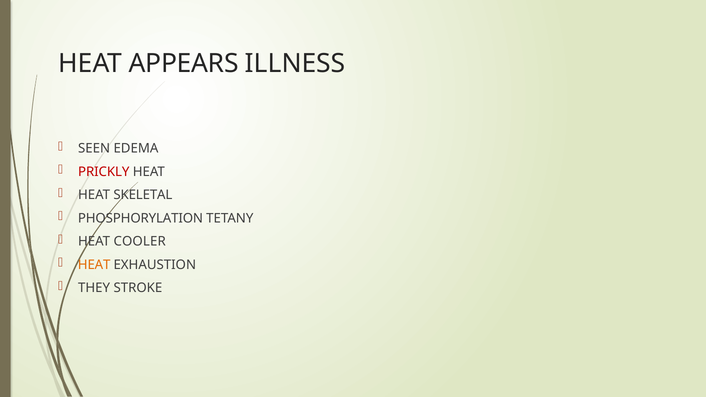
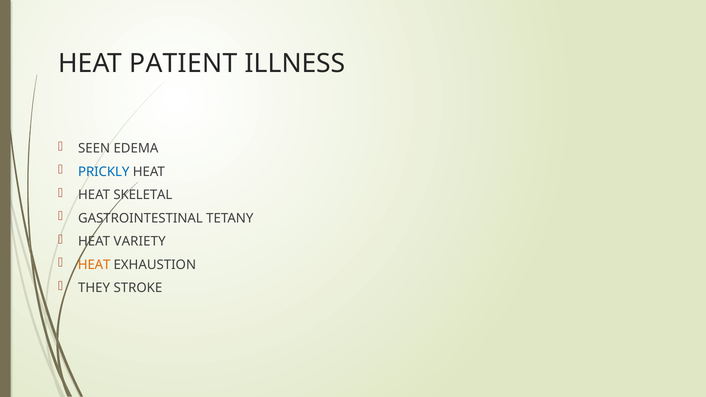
APPEARS: APPEARS -> PATIENT
PRICKLY colour: red -> blue
PHOSPHORYLATION: PHOSPHORYLATION -> GASTROINTESTINAL
COOLER: COOLER -> VARIETY
